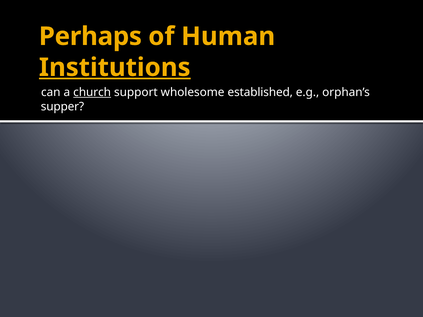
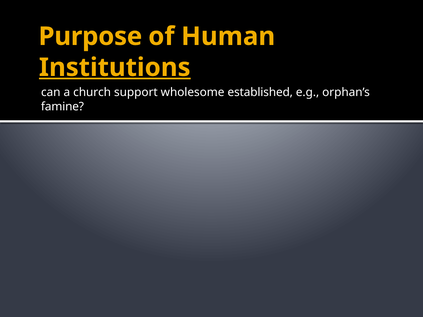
Perhaps: Perhaps -> Purpose
church underline: present -> none
supper: supper -> famine
